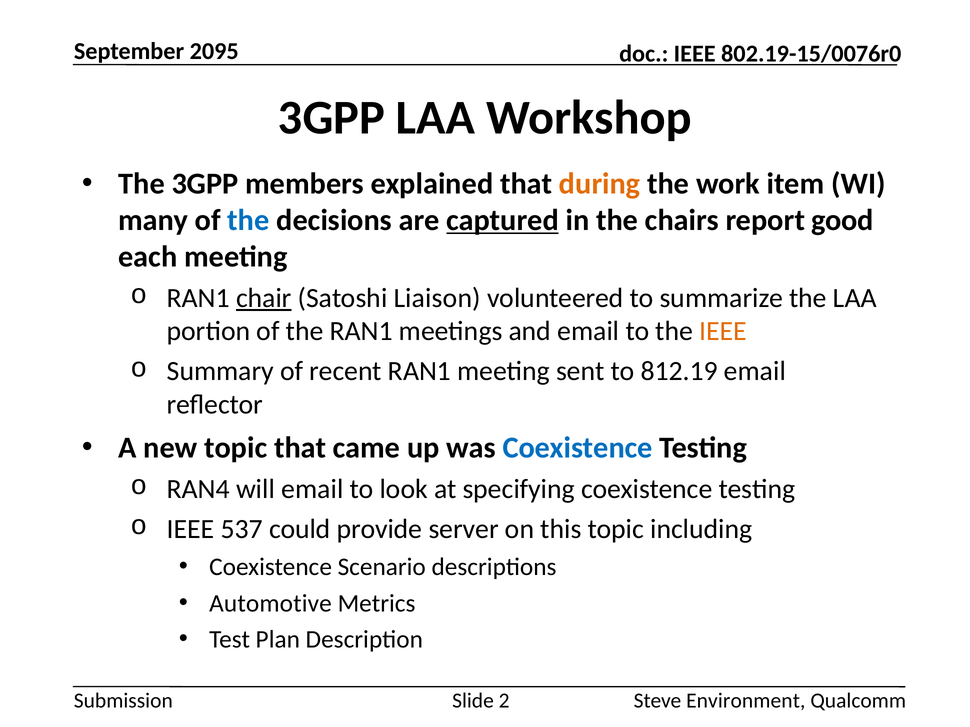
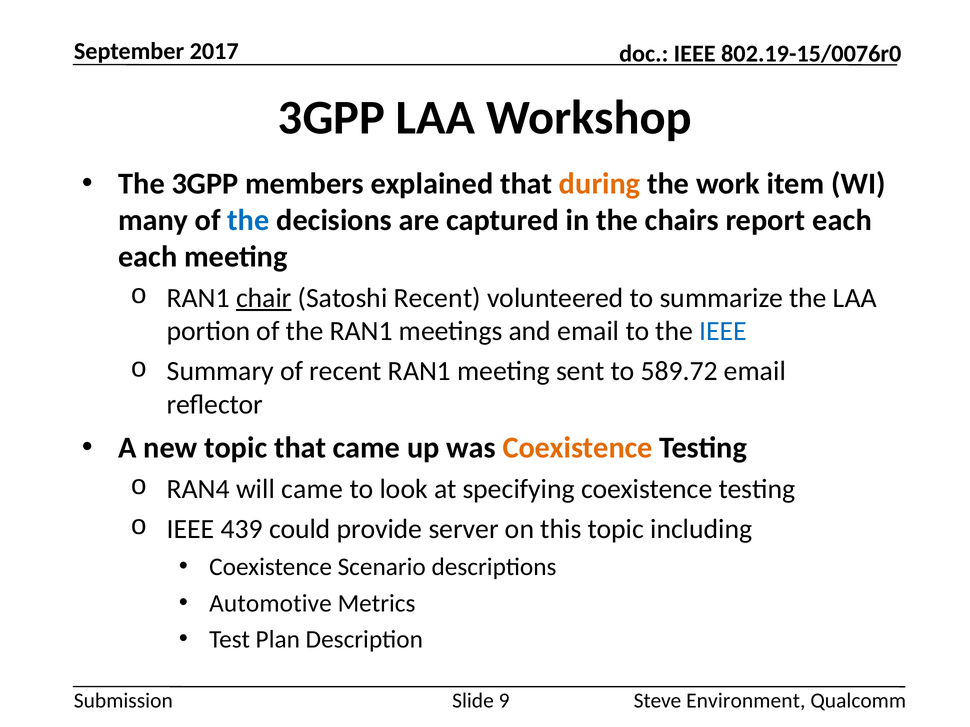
2095: 2095 -> 2017
captured underline: present -> none
report good: good -> each
Satoshi Liaison: Liaison -> Recent
IEEE at (723, 332) colour: orange -> blue
812.19: 812.19 -> 589.72
Coexistence at (578, 448) colour: blue -> orange
will email: email -> came
537: 537 -> 439
2: 2 -> 9
